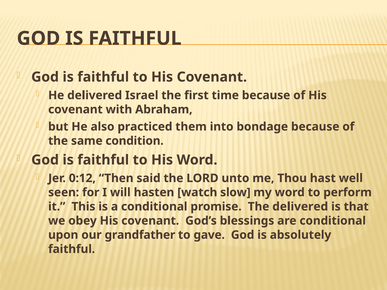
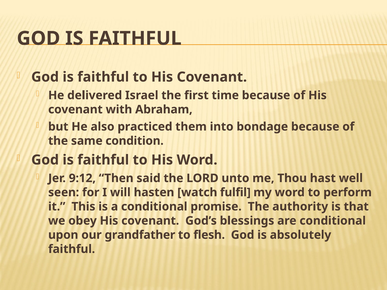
0:12: 0:12 -> 9:12
slow: slow -> fulfil
The delivered: delivered -> authority
gave: gave -> flesh
